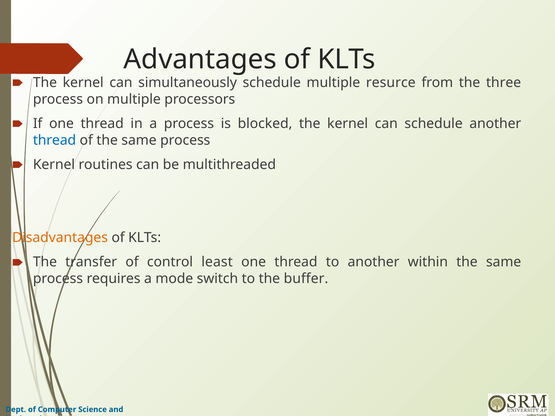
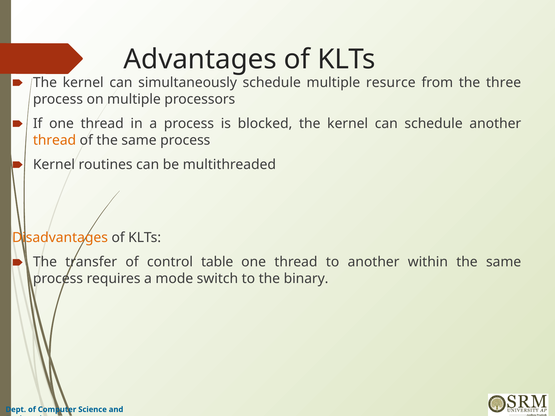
thread at (55, 140) colour: blue -> orange
least: least -> table
buffer: buffer -> binary
